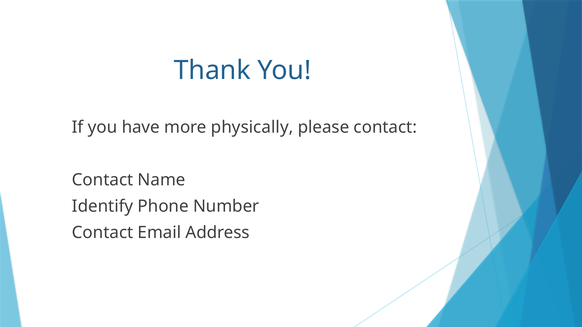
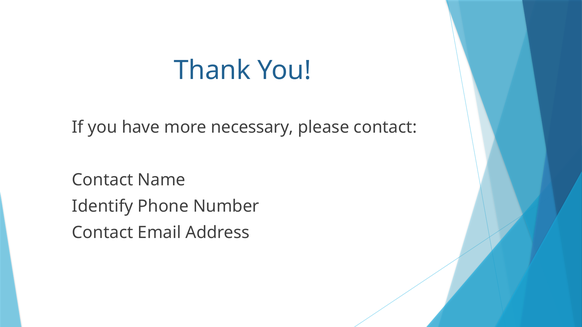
physically: physically -> necessary
